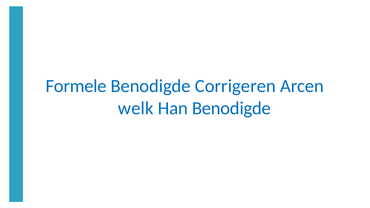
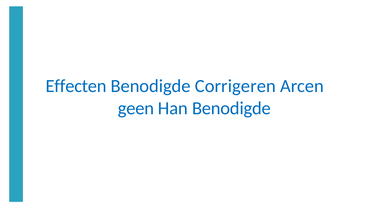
Formele: Formele -> Effecten
welk: welk -> geen
